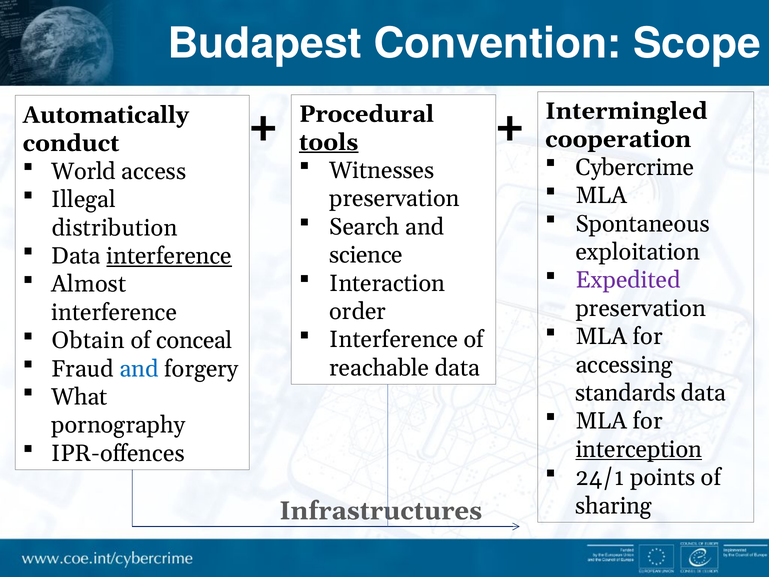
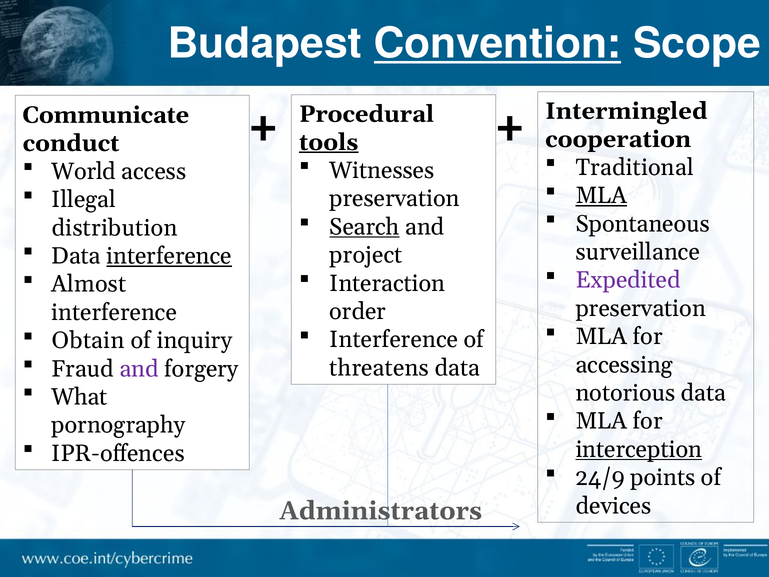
Convention underline: none -> present
Automatically: Automatically -> Communicate
Cybercrime: Cybercrime -> Traditional
MLA at (601, 196) underline: none -> present
Search underline: none -> present
exploitation: exploitation -> surveillance
science: science -> project
conceal: conceal -> inquiry
and at (139, 369) colour: blue -> purple
reachable: reachable -> threatens
standards: standards -> notorious
24/1: 24/1 -> 24/9
sharing: sharing -> devices
Infrastructures: Infrastructures -> Administrators
